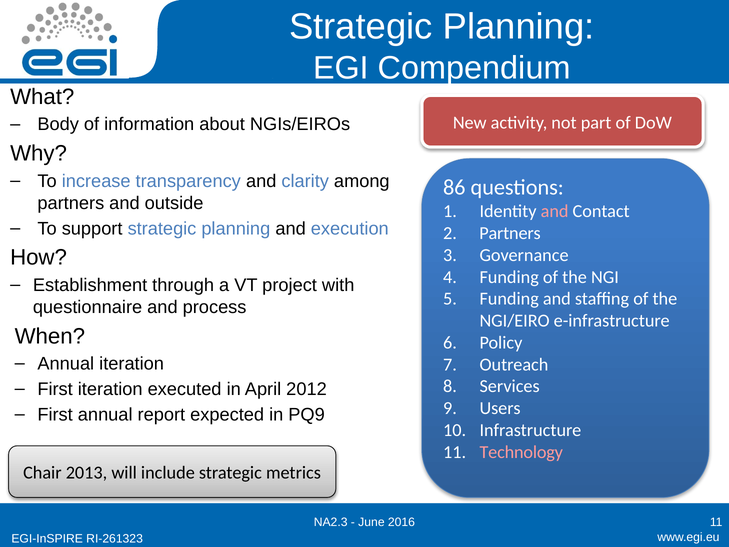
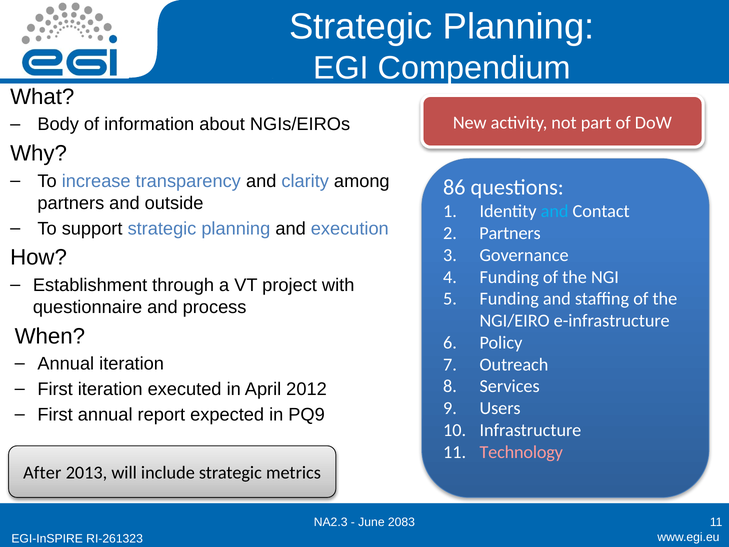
and at (555, 211) colour: pink -> light blue
Chair: Chair -> After
2016: 2016 -> 2083
